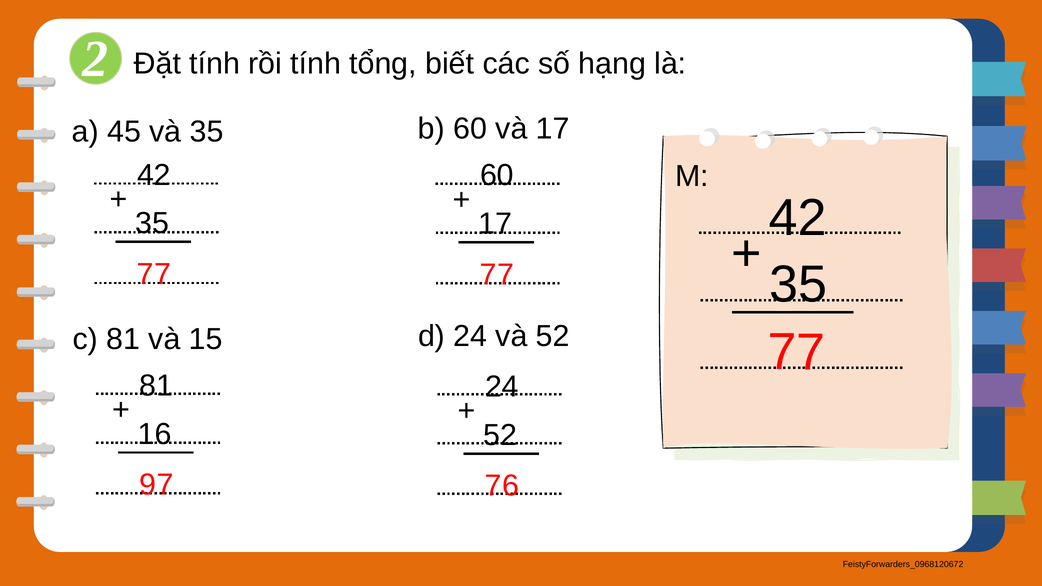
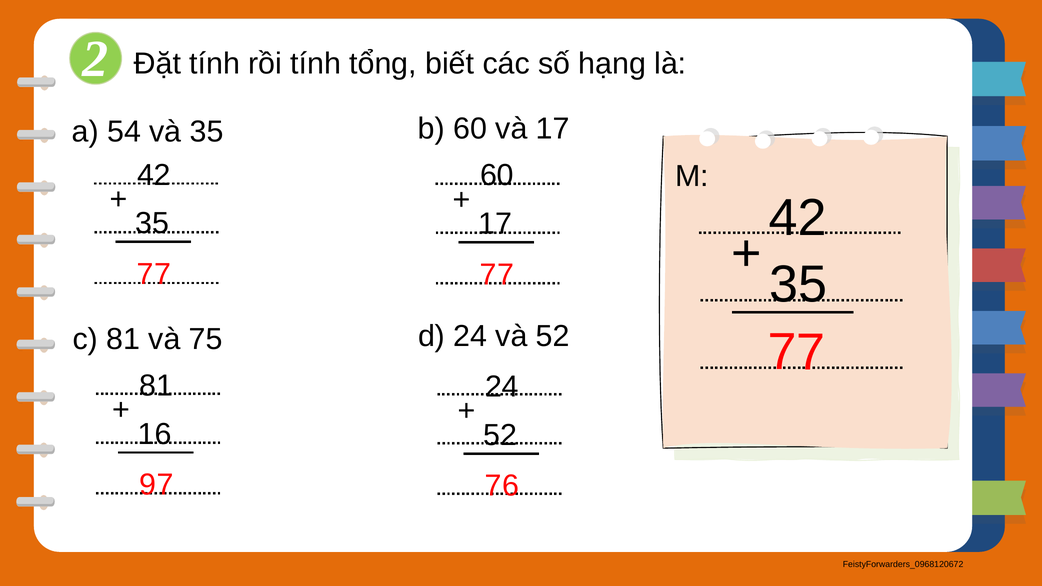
45: 45 -> 54
15: 15 -> 75
